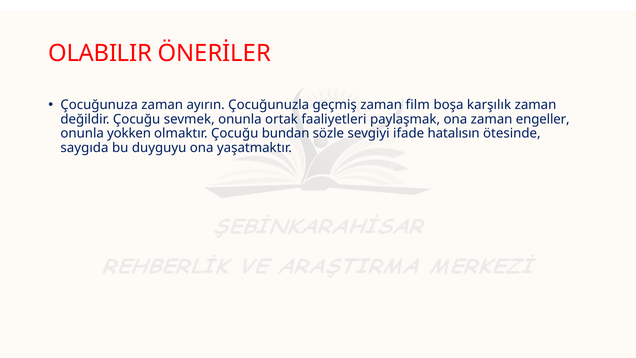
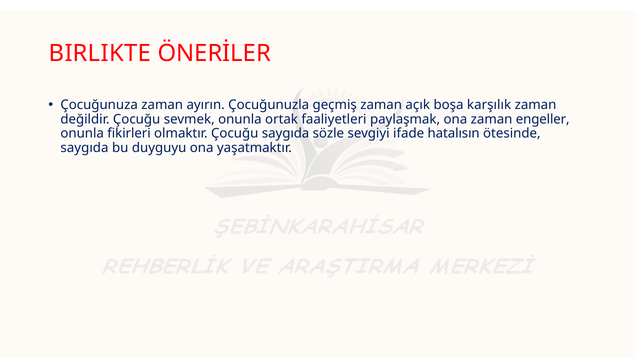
OLABILIR: OLABILIR -> BIRLIKTE
film: film -> açık
yokken: yokken -> fikirleri
Çocuğu bundan: bundan -> saygıda
